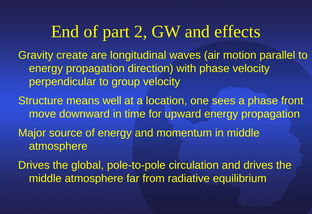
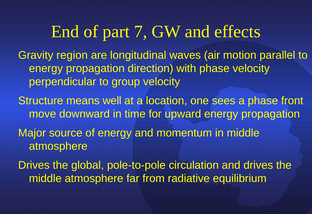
2: 2 -> 7
create: create -> region
